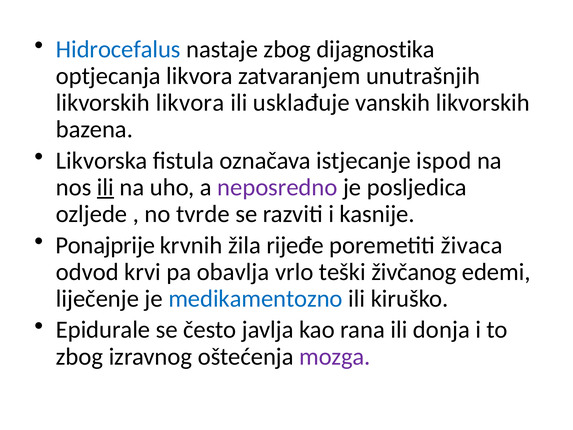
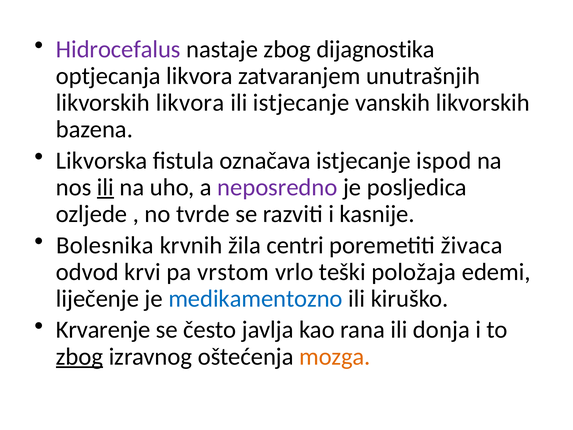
Hidrocefalus colour: blue -> purple
ili usklađuje: usklađuje -> istjecanje
Ponajprije: Ponajprije -> Bolesnika
rijeđe: rijeđe -> centri
obavlja: obavlja -> vrstom
živčanog: živčanog -> položaja
Epidurale: Epidurale -> Krvarenje
zbog at (79, 356) underline: none -> present
mozga colour: purple -> orange
